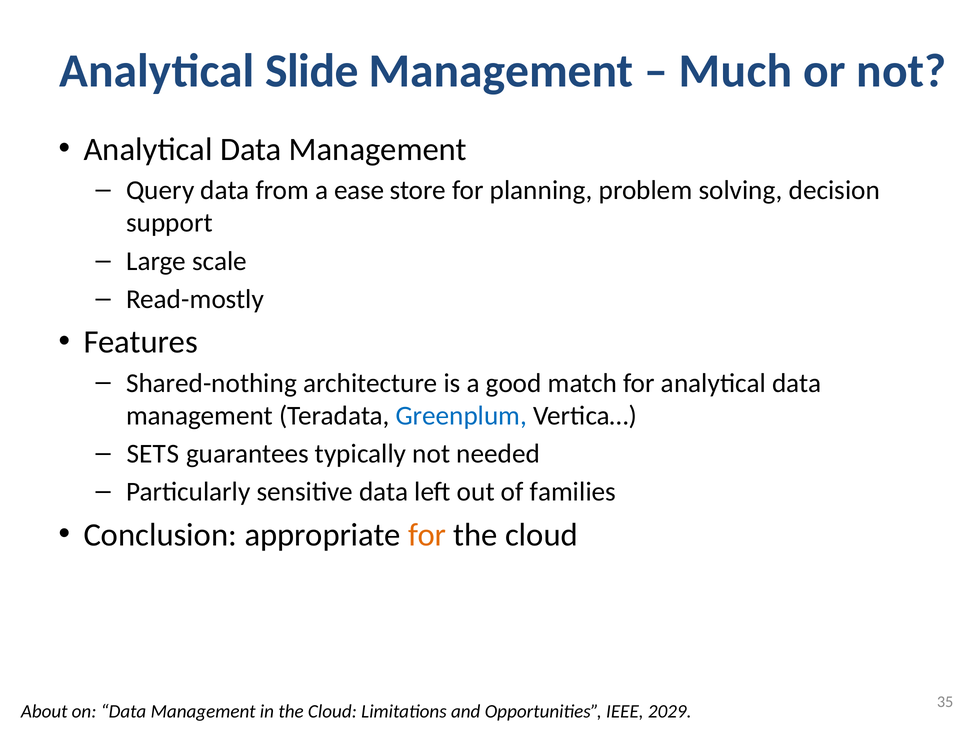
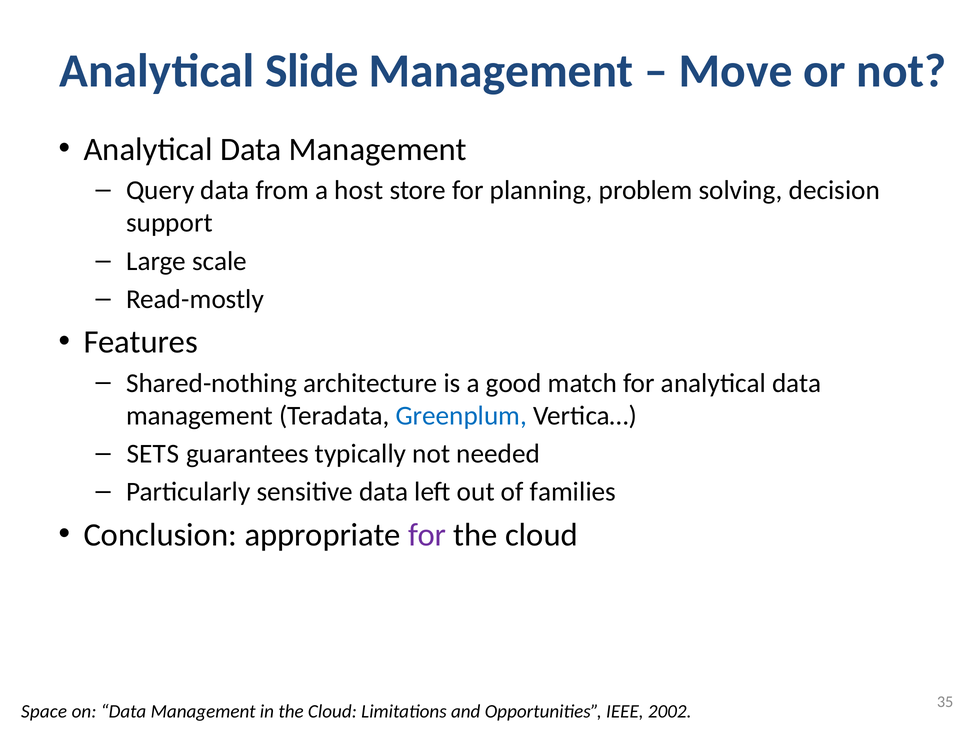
Much: Much -> Move
ease: ease -> host
for at (427, 535) colour: orange -> purple
About: About -> Space
2029: 2029 -> 2002
